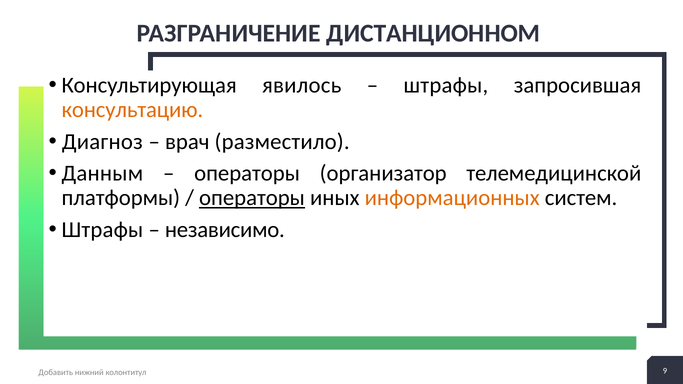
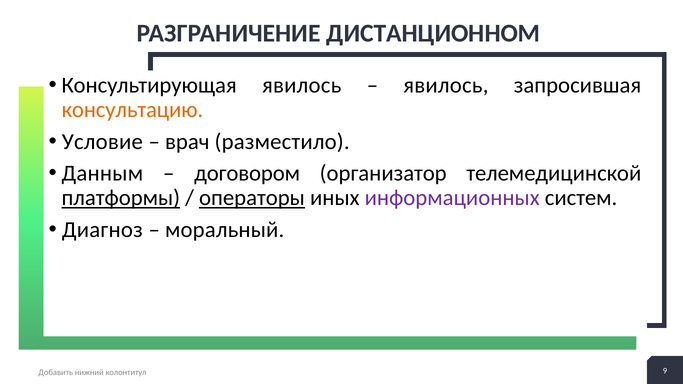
штрафы at (446, 85): штрафы -> явилось
Диагноз: Диагноз -> Условие
операторы at (247, 173): операторы -> договором
платформы underline: none -> present
информационных colour: orange -> purple
Штрафы at (102, 230): Штрафы -> Диагноз
независимо: независимо -> моральный
